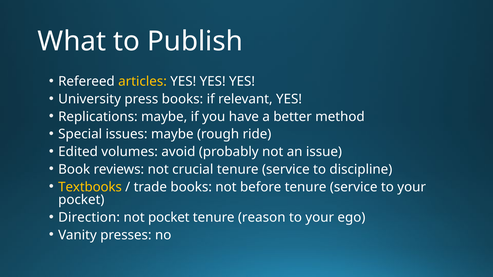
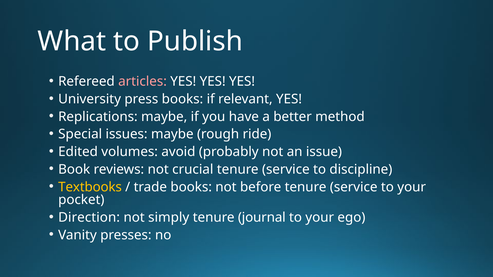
articles colour: yellow -> pink
not pocket: pocket -> simply
reason: reason -> journal
